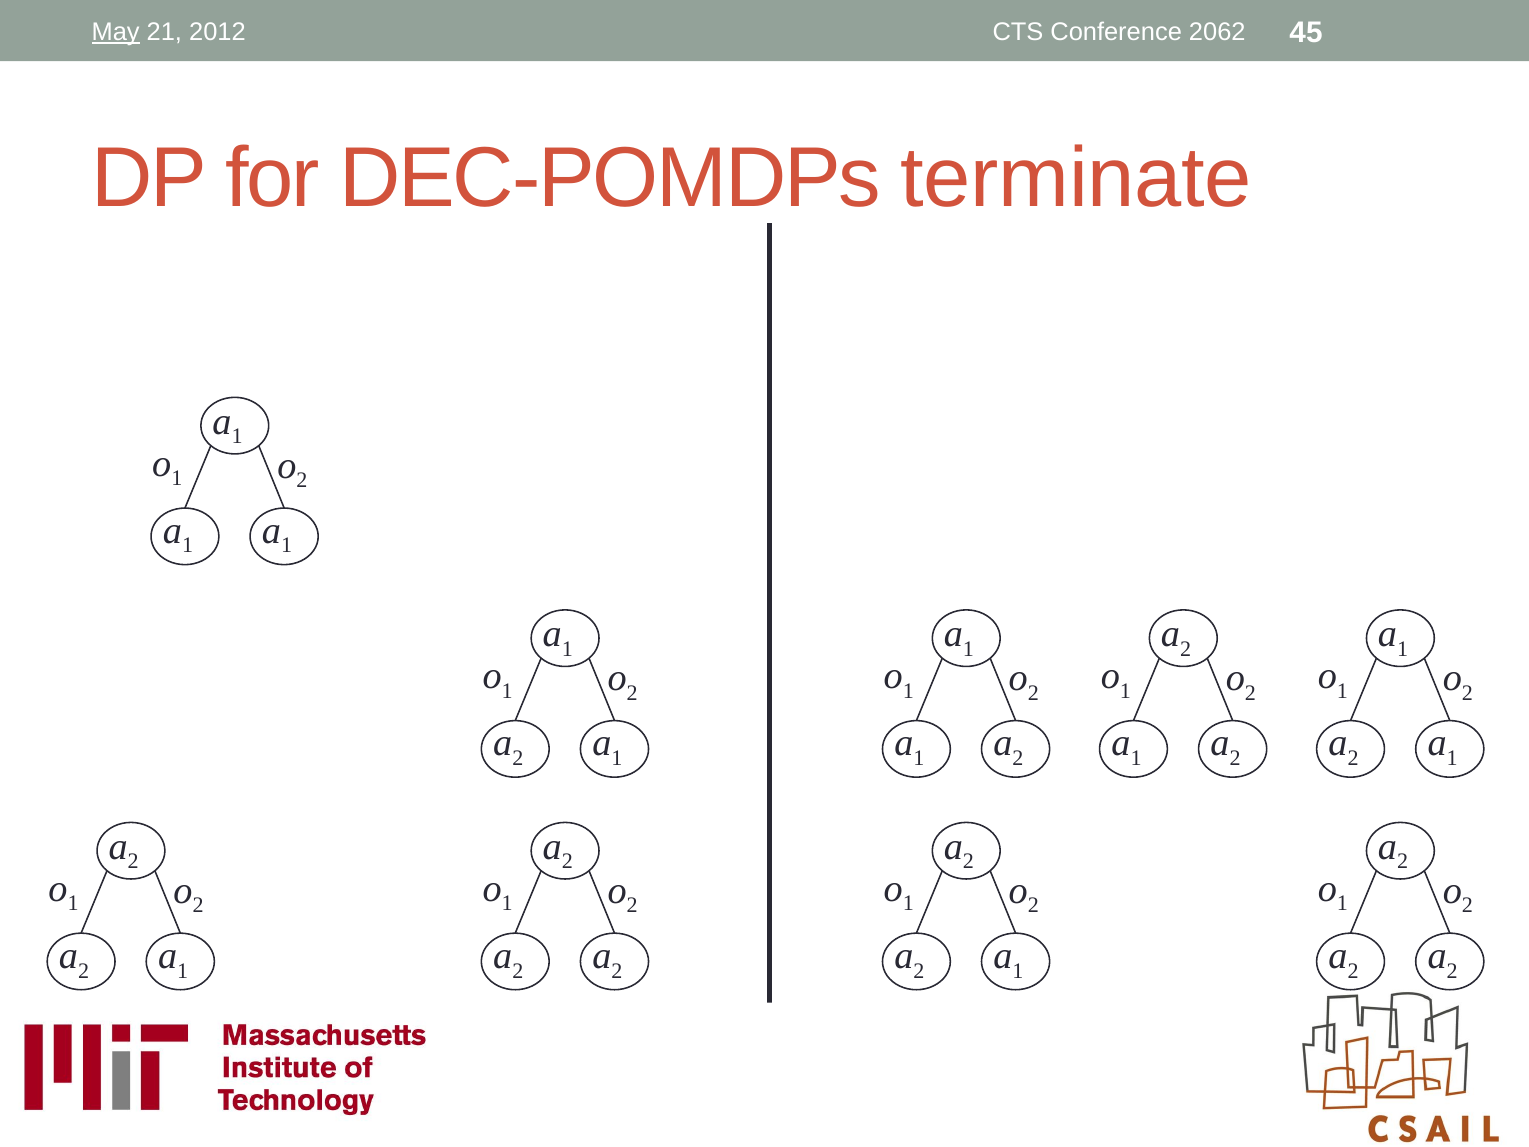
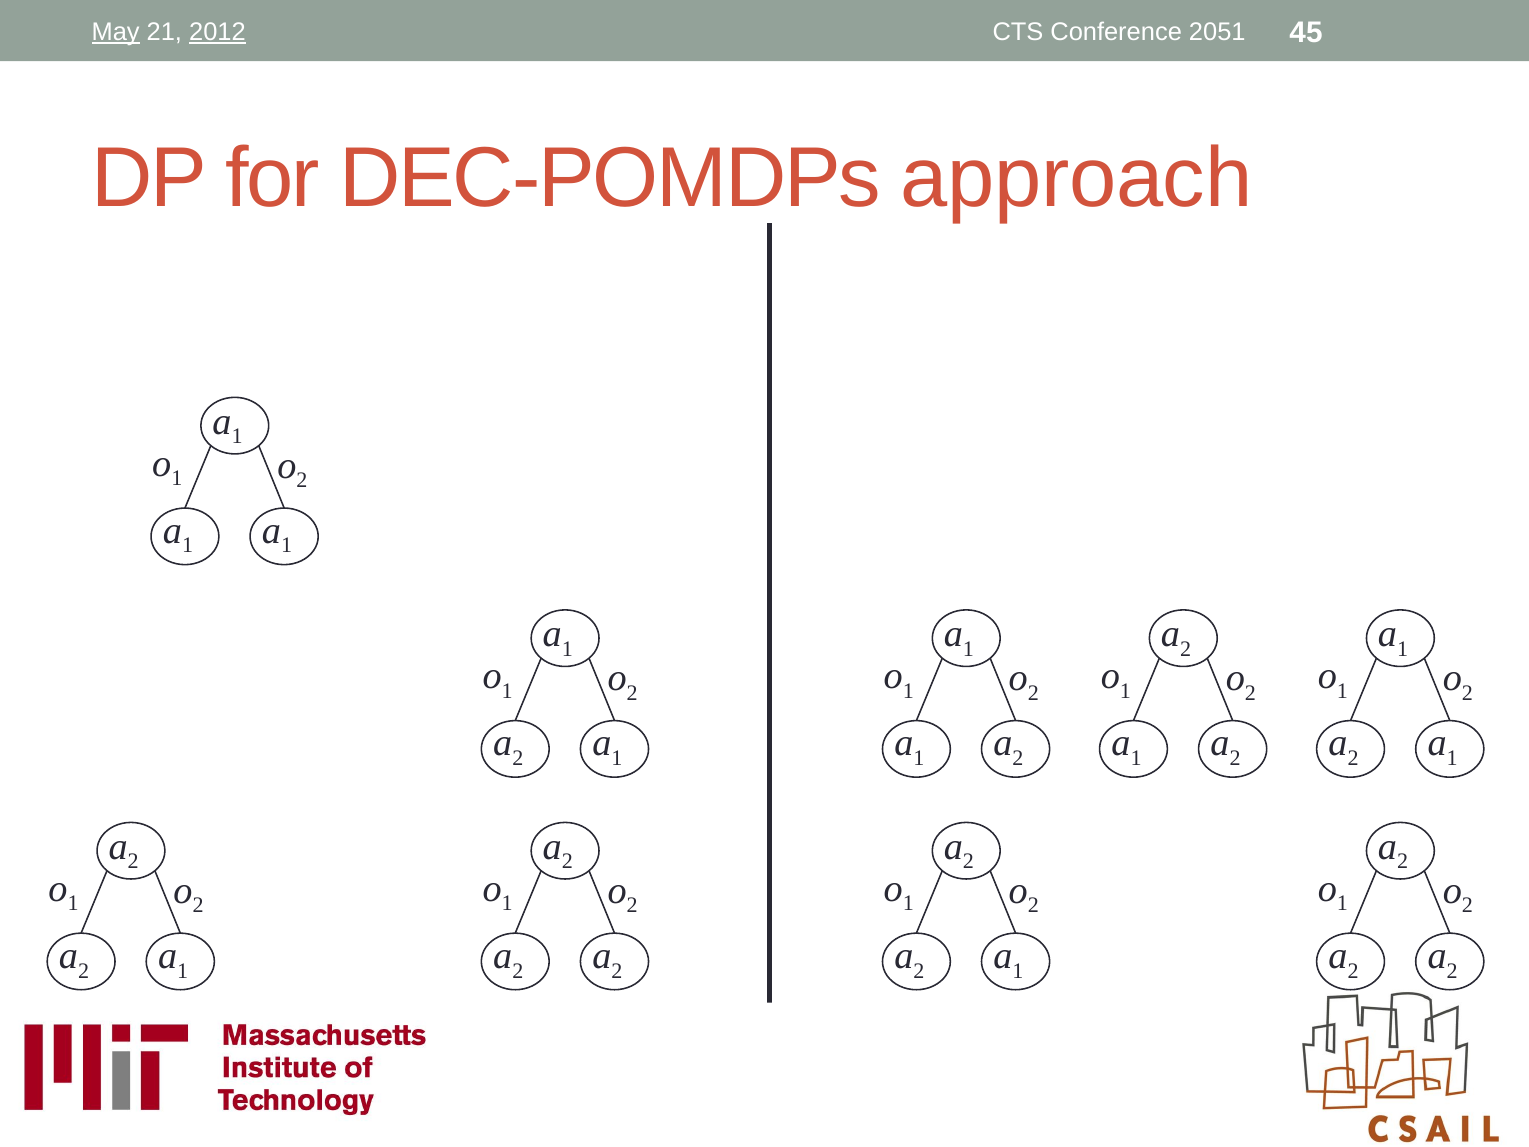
2012 underline: none -> present
2062: 2062 -> 2051
terminate: terminate -> approach
